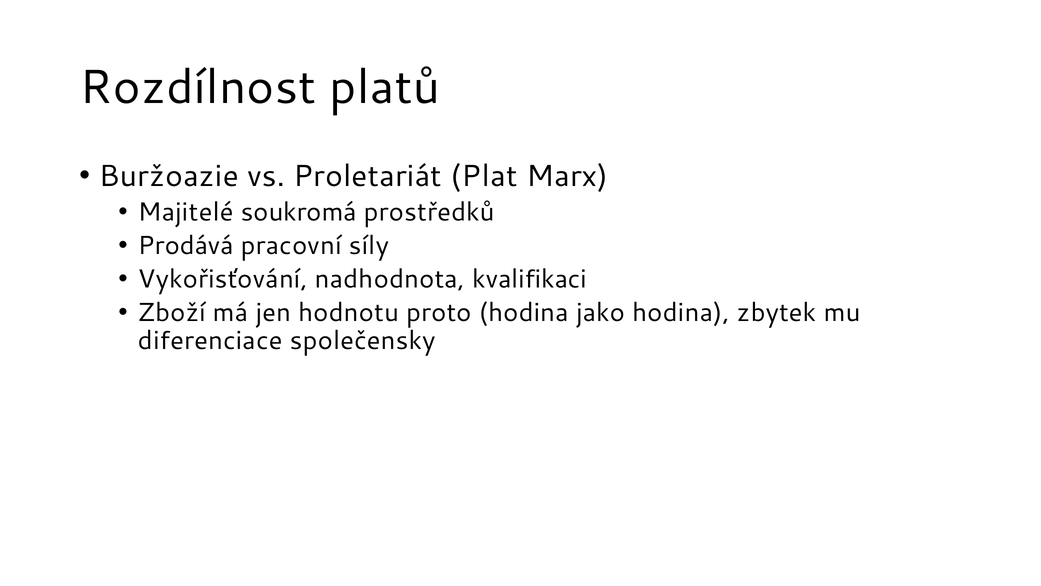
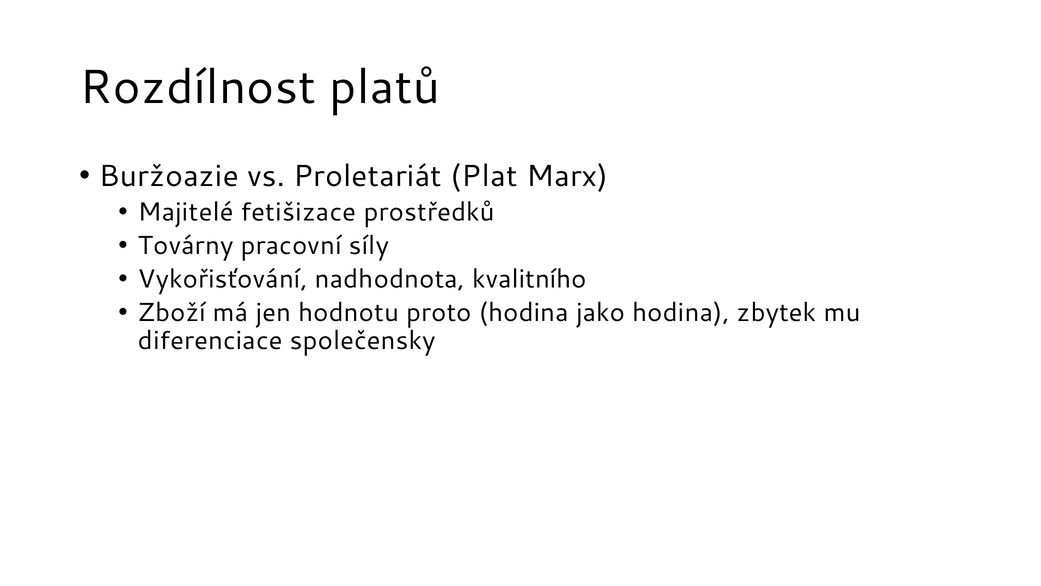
soukromá: soukromá -> fetišizace
Prodává: Prodává -> Továrny
kvalifikaci: kvalifikaci -> kvalitního
